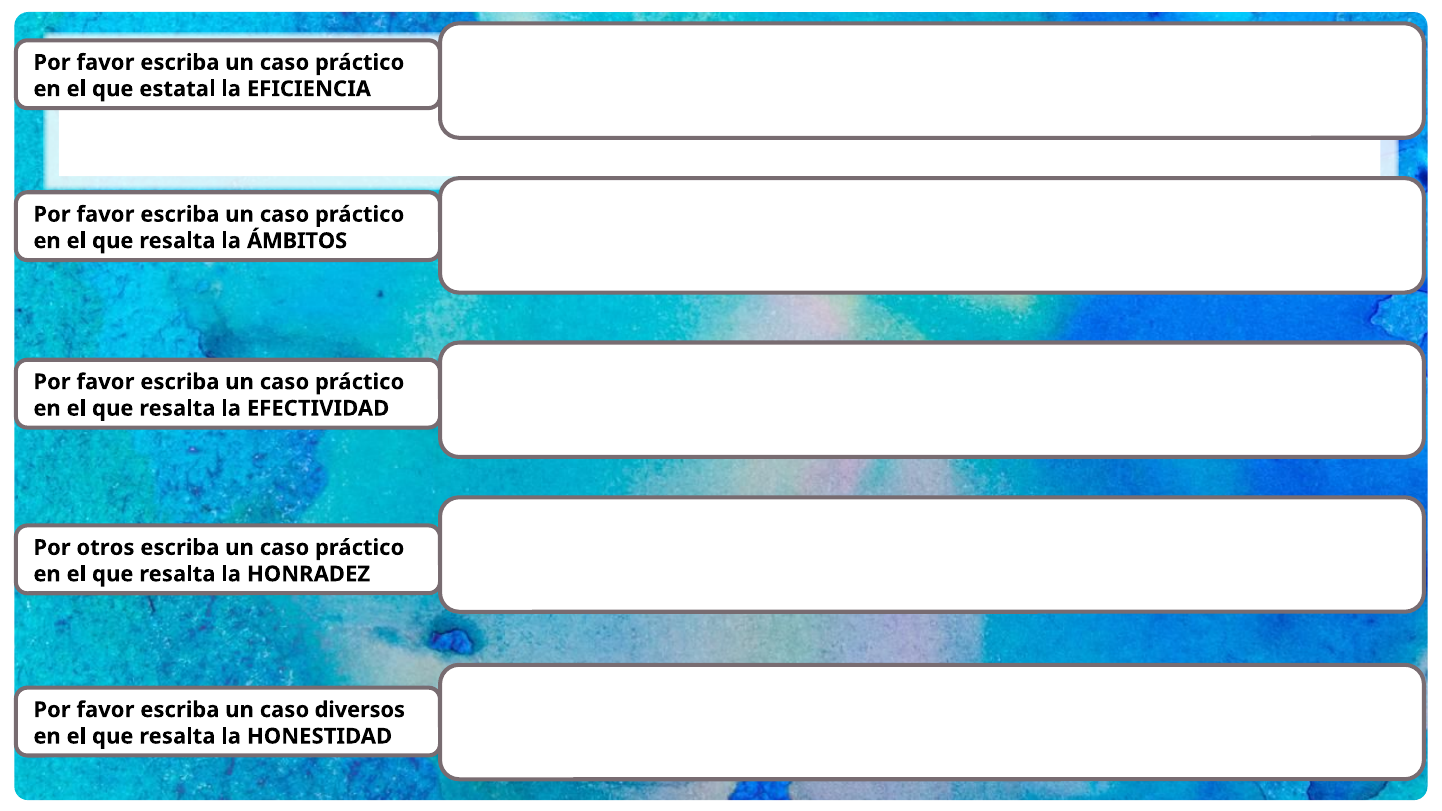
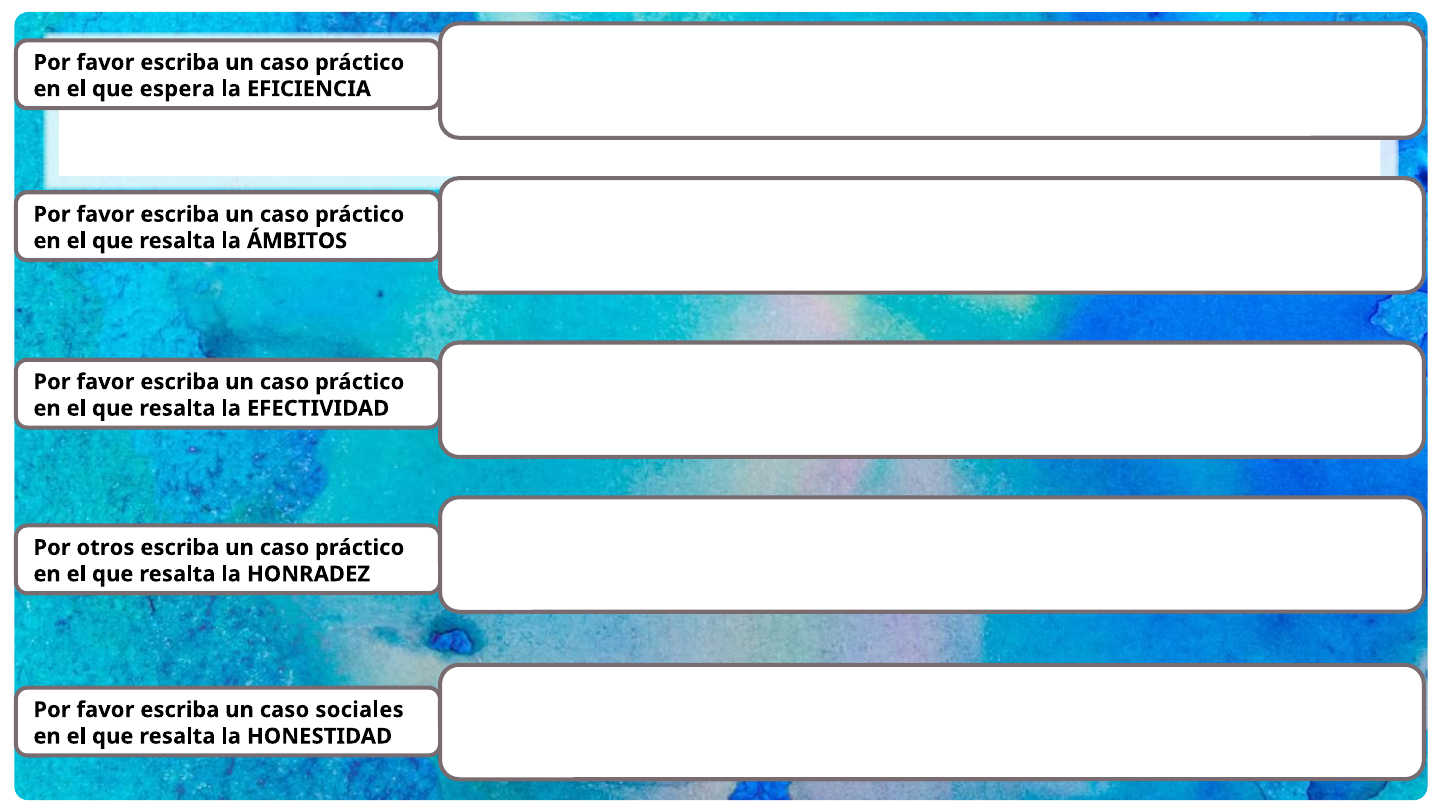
estatal: estatal -> espera
diversos: diversos -> sociales
